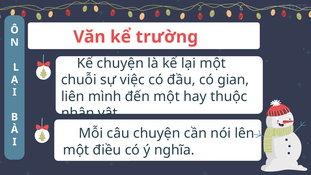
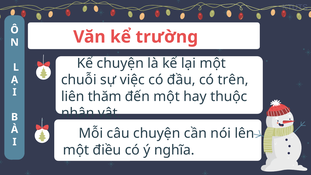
gian: gian -> trên
mình: mình -> thăm
